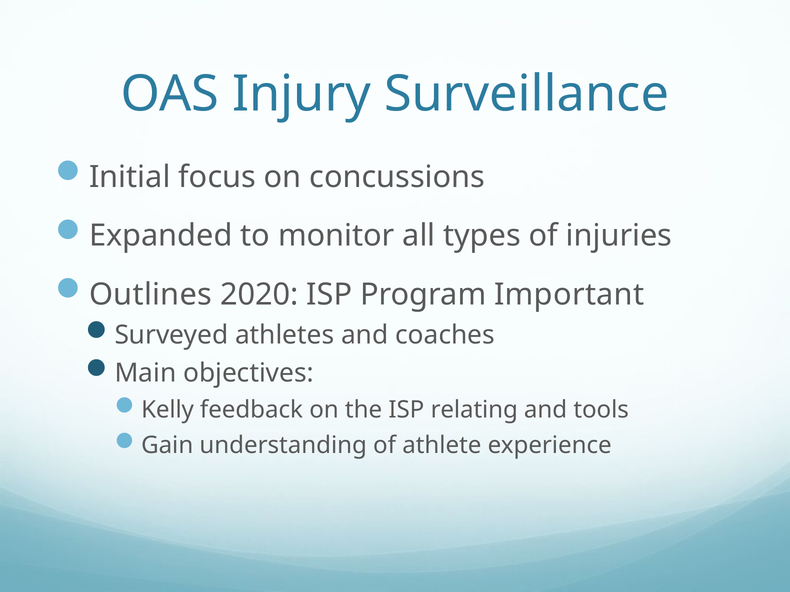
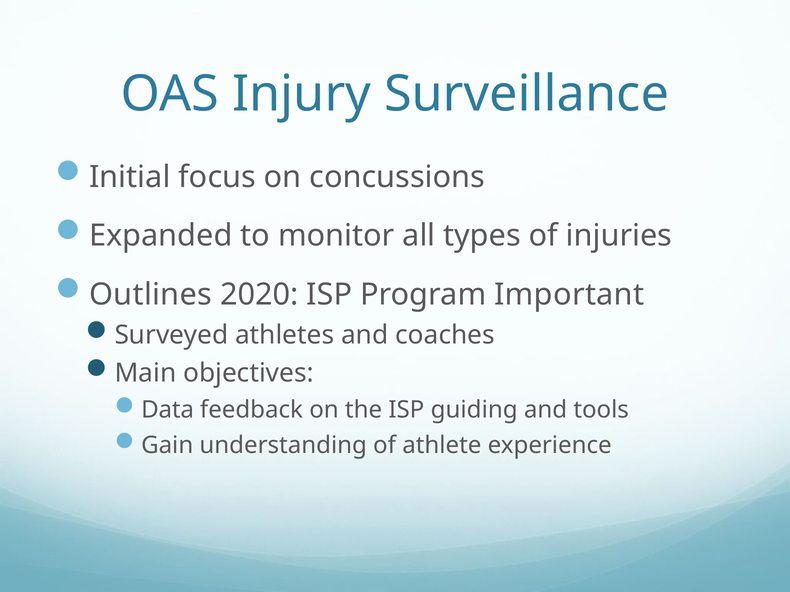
Kelly: Kelly -> Data
relating: relating -> guiding
